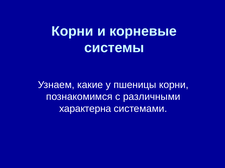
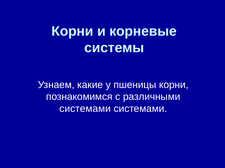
характерна at (85, 109): характерна -> системами
